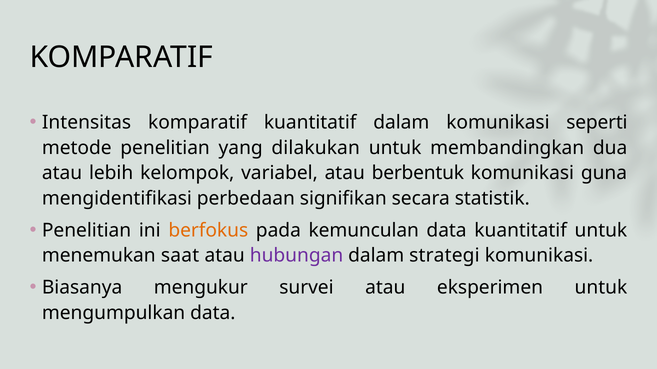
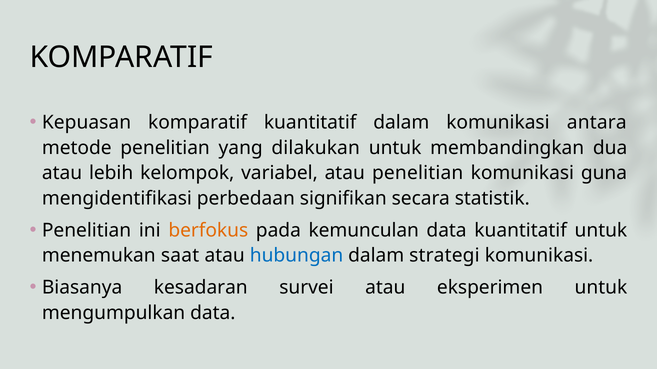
Intensitas: Intensitas -> Kepuasan
seperti: seperti -> antara
atau berbentuk: berbentuk -> penelitian
hubungan colour: purple -> blue
mengukur: mengukur -> kesadaran
